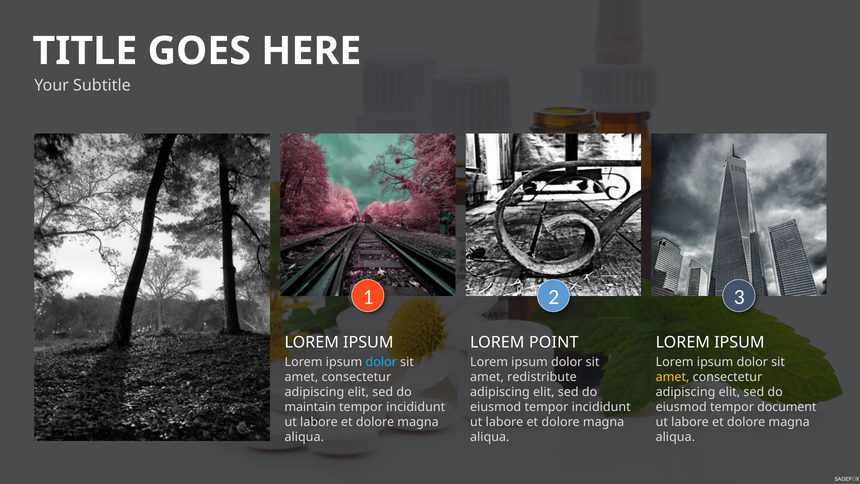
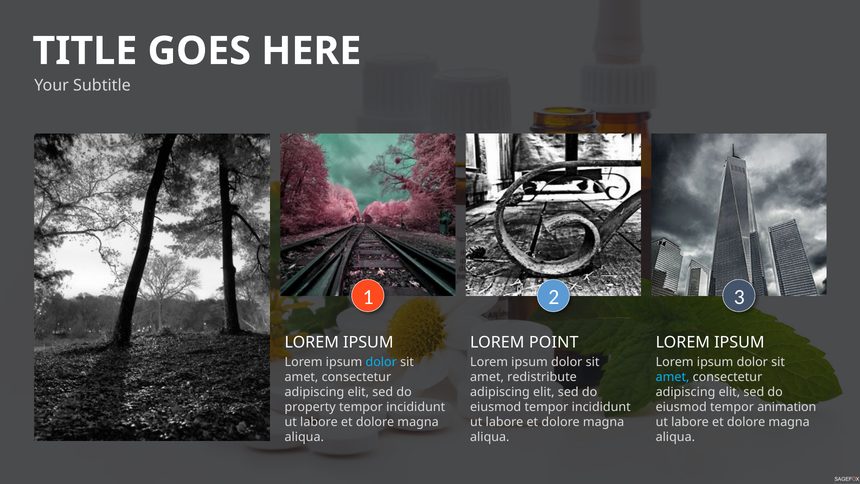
amet at (673, 377) colour: yellow -> light blue
maintain: maintain -> property
document: document -> animation
